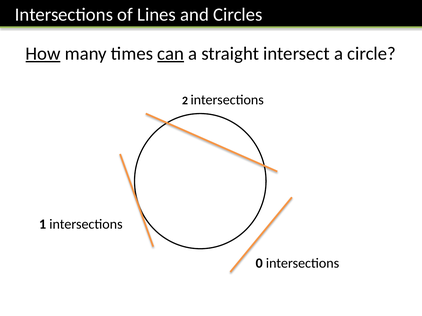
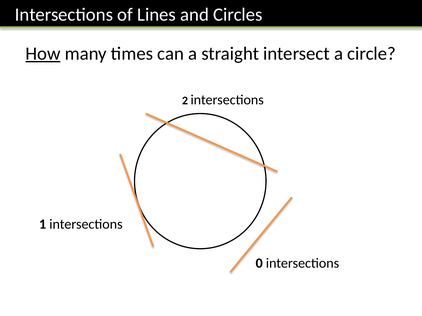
can underline: present -> none
